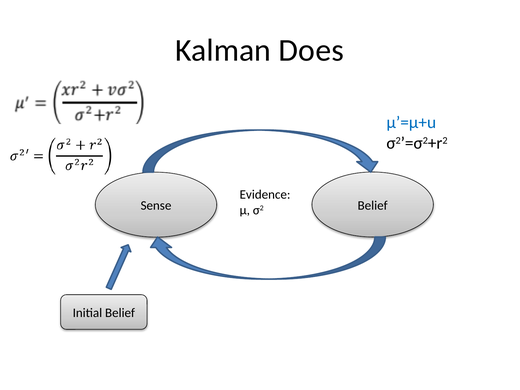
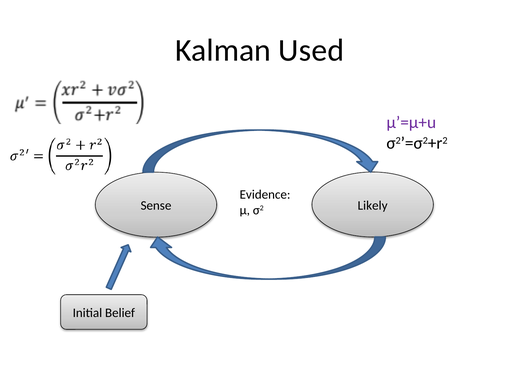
Does: Does -> Used
μ’=μ+u colour: blue -> purple
Sense Belief: Belief -> Likely
